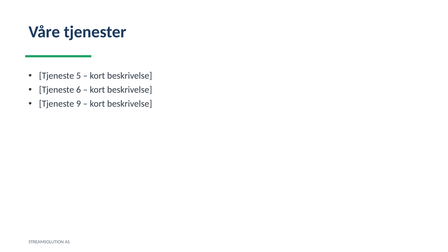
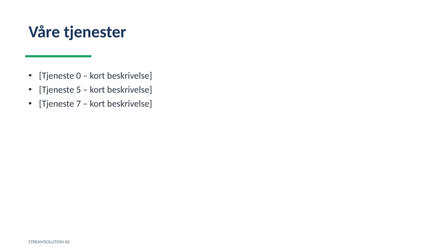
5: 5 -> 0
6: 6 -> 5
9: 9 -> 7
